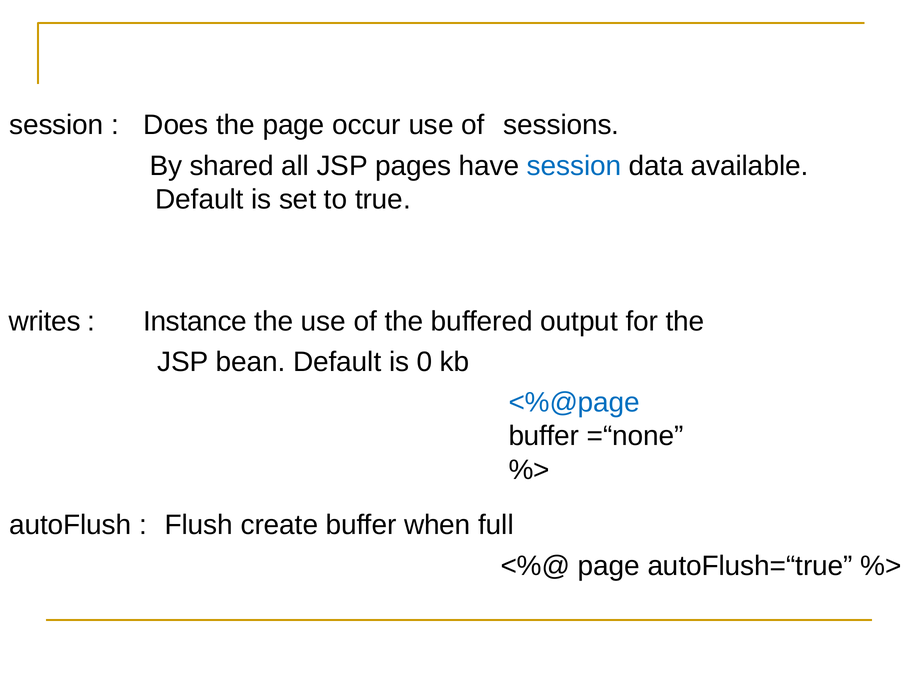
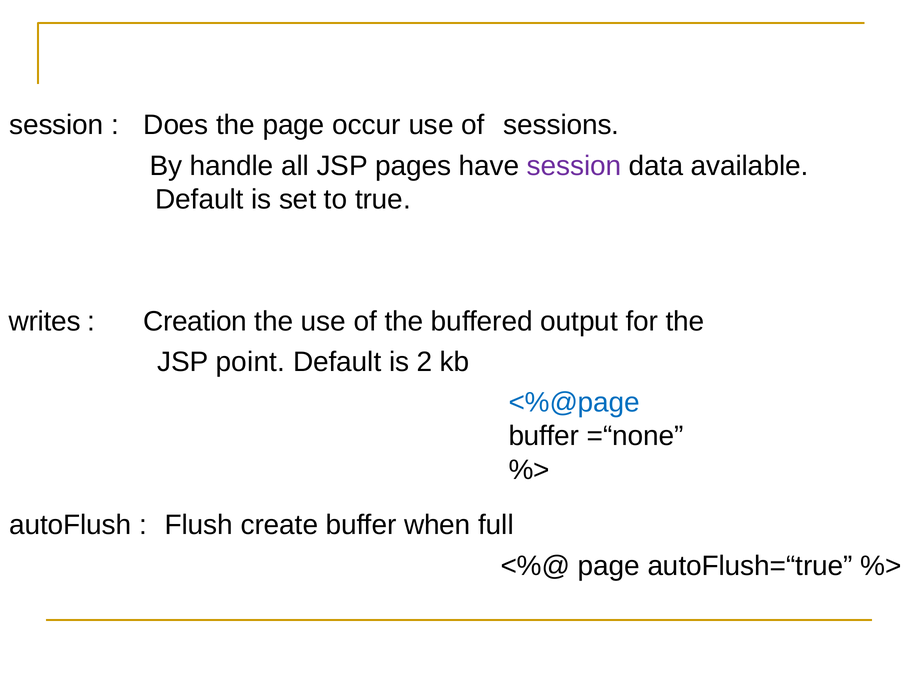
shared: shared -> handle
session at (574, 166) colour: blue -> purple
Instance: Instance -> Creation
bean: bean -> point
0: 0 -> 2
